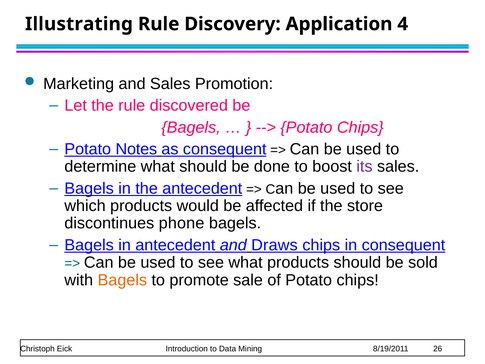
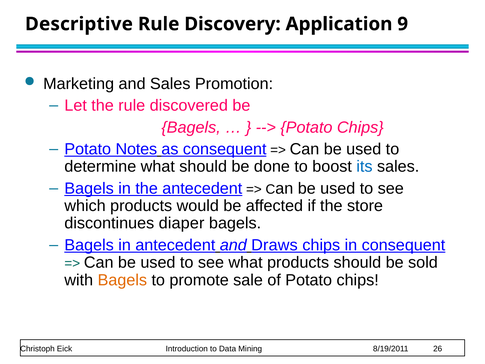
Illustrating: Illustrating -> Descriptive
4: 4 -> 9
its colour: purple -> blue
phone: phone -> diaper
